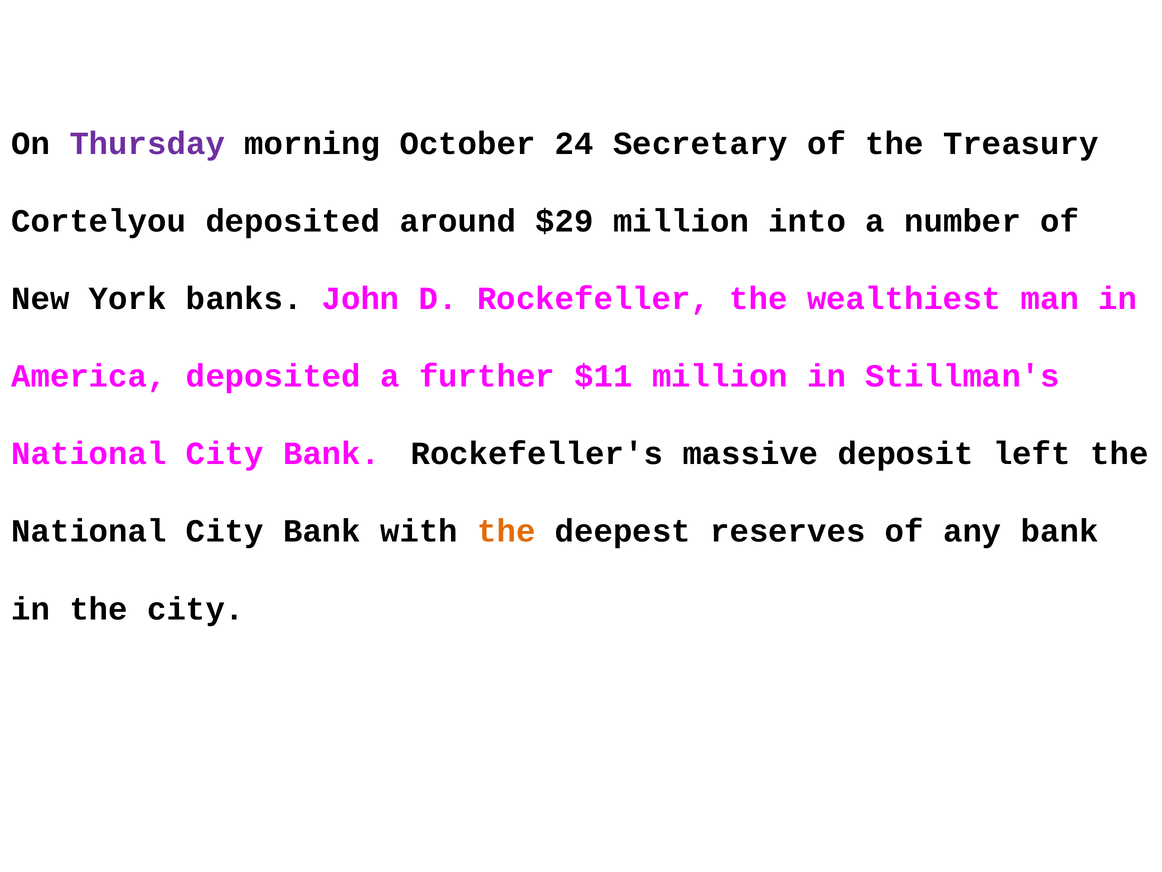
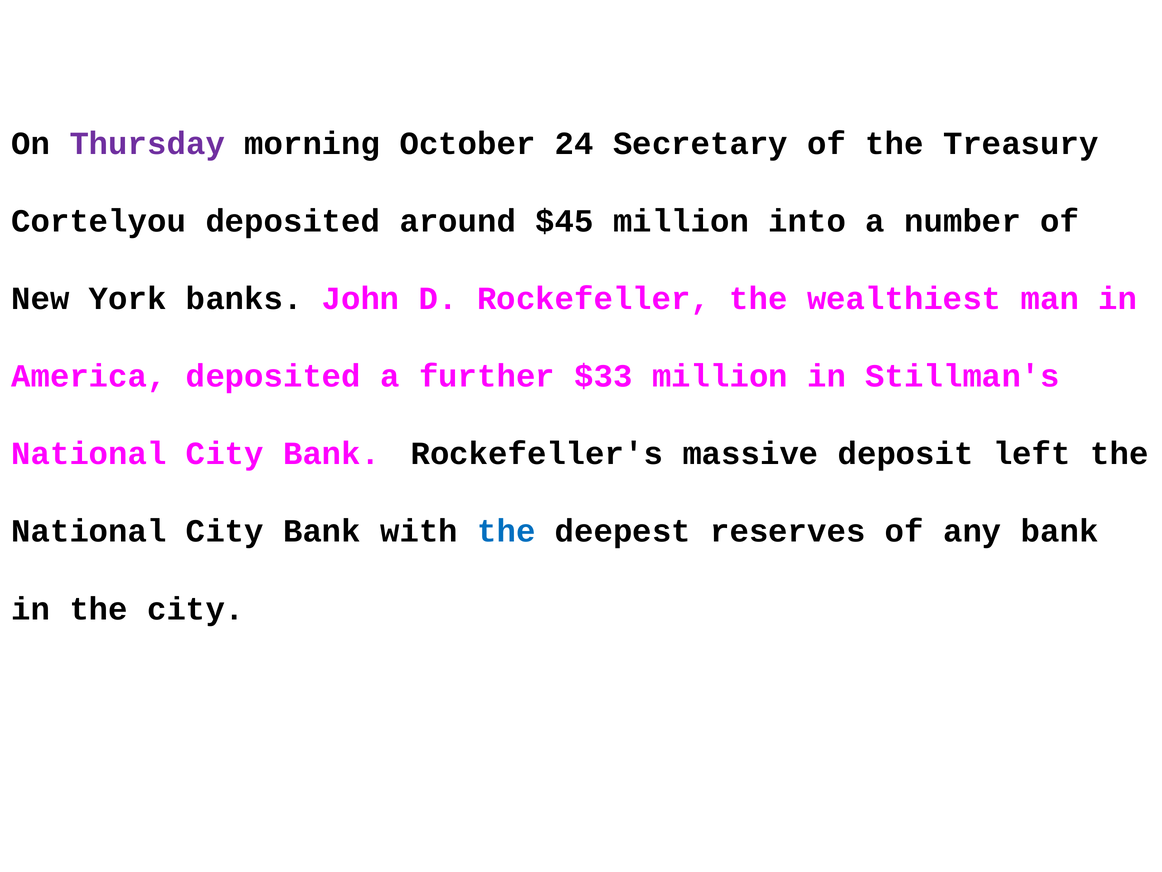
$29: $29 -> $45
$11: $11 -> $33
the at (506, 531) colour: orange -> blue
